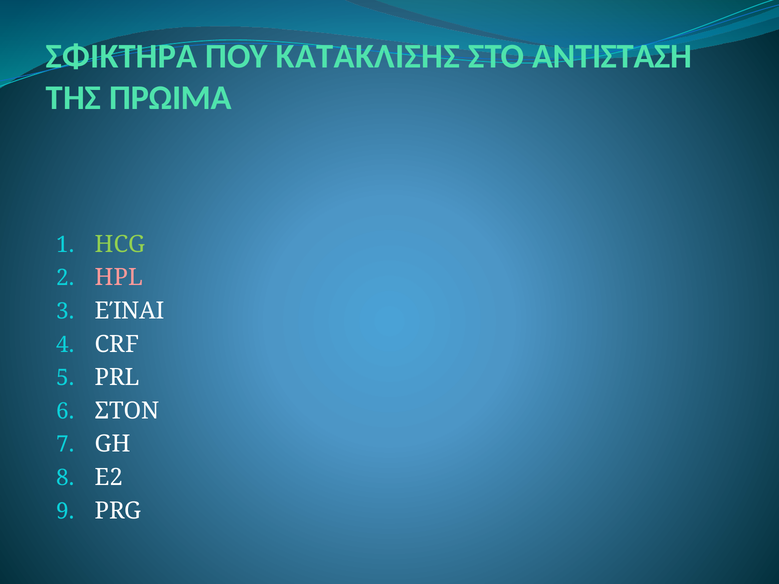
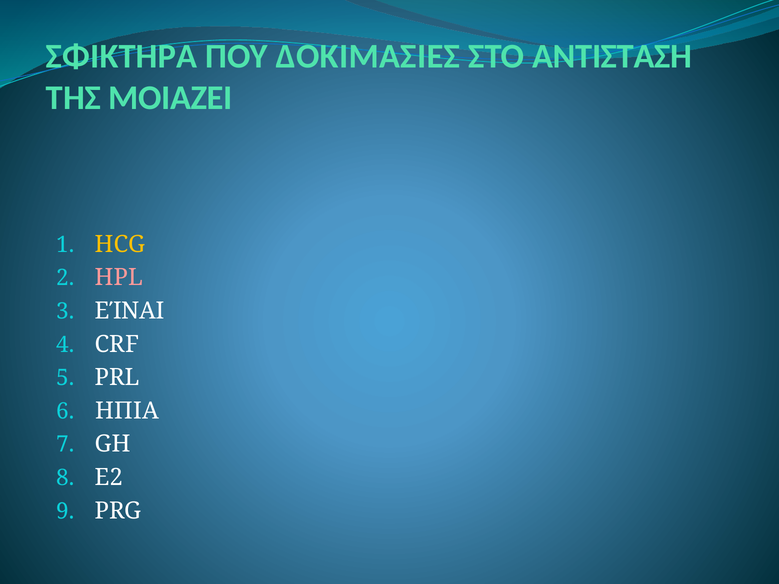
ΚΑΤΑΚΛΙΣΗΣ: ΚΑΤΑΚΛΙΣΗΣ -> ΔΟΚΙΜΑΣΙΕΣ
ΠΡΩΙΜΑ: ΠΡΩΙΜΑ -> ΜΟΙΑΖΕΙ
HCG colour: light green -> yellow
ΣΤΟΝ: ΣΤΟΝ -> ΗΠΙΑ
